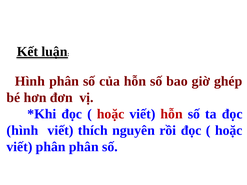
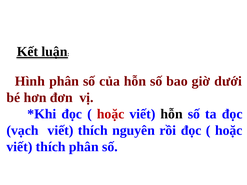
ghép: ghép -> dưới
hỗn at (172, 114) colour: red -> black
hình at (22, 131): hình -> vạch
phân at (51, 147): phân -> thích
